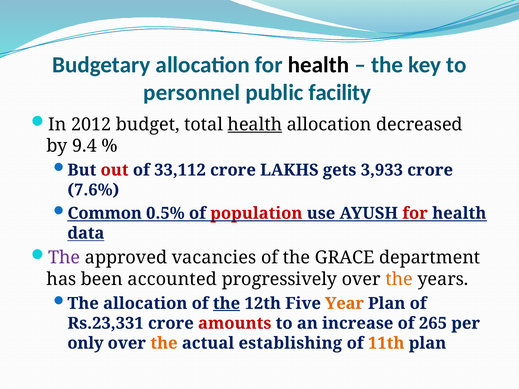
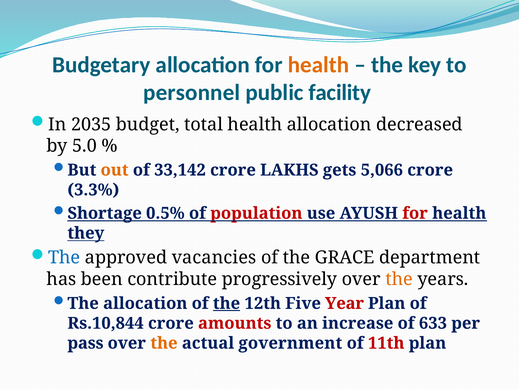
health at (318, 65) colour: black -> orange
2012: 2012 -> 2035
health at (255, 124) underline: present -> none
9.4: 9.4 -> 5.0
out colour: red -> orange
33,112: 33,112 -> 33,142
3,933: 3,933 -> 5,066
7.6%: 7.6% -> 3.3%
Common: Common -> Shortage
data: data -> they
The at (64, 258) colour: purple -> blue
accounted: accounted -> contribute
Year colour: orange -> red
Rs.23,331: Rs.23,331 -> Rs.10,844
265: 265 -> 633
only: only -> pass
establishing: establishing -> government
11th colour: orange -> red
